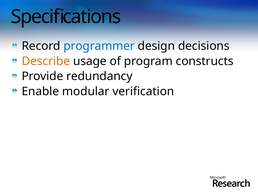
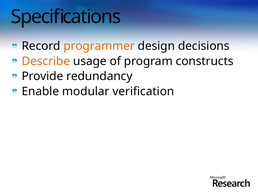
programmer colour: blue -> orange
